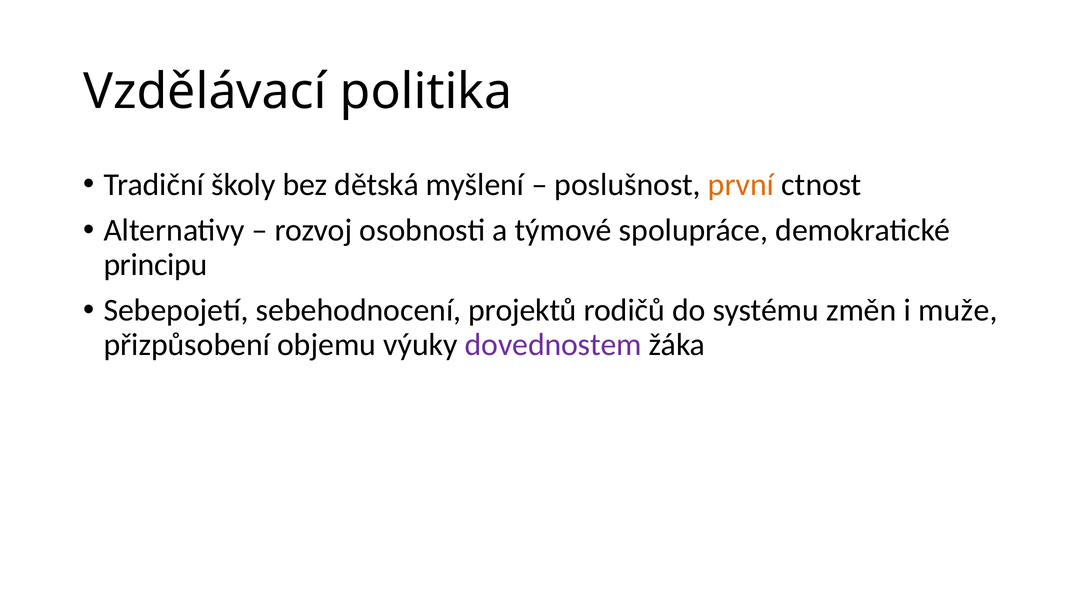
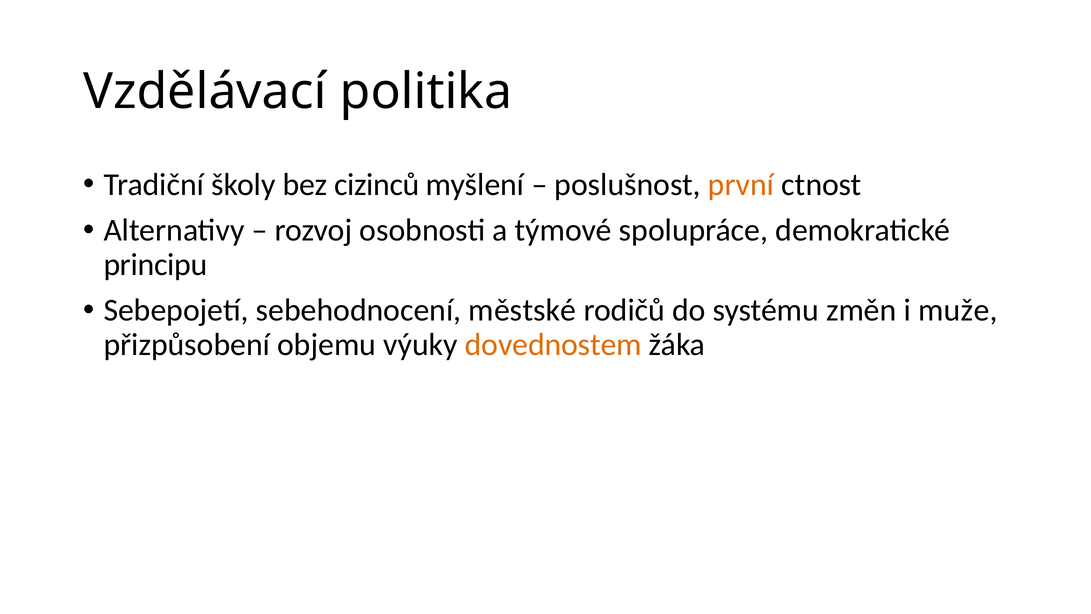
dětská: dětská -> cizinců
projektů: projektů -> městské
dovednostem colour: purple -> orange
